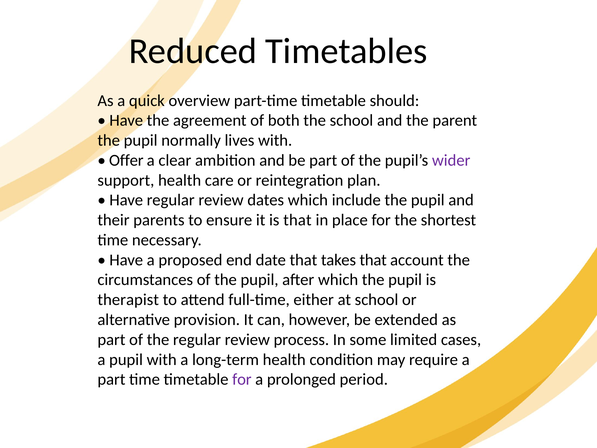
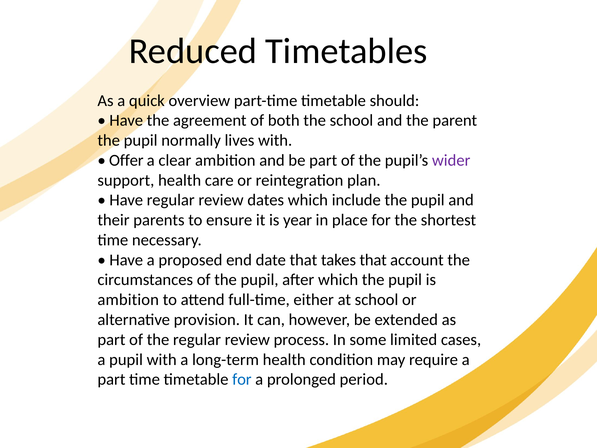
is that: that -> year
therapist at (128, 300): therapist -> ambition
for at (242, 379) colour: purple -> blue
